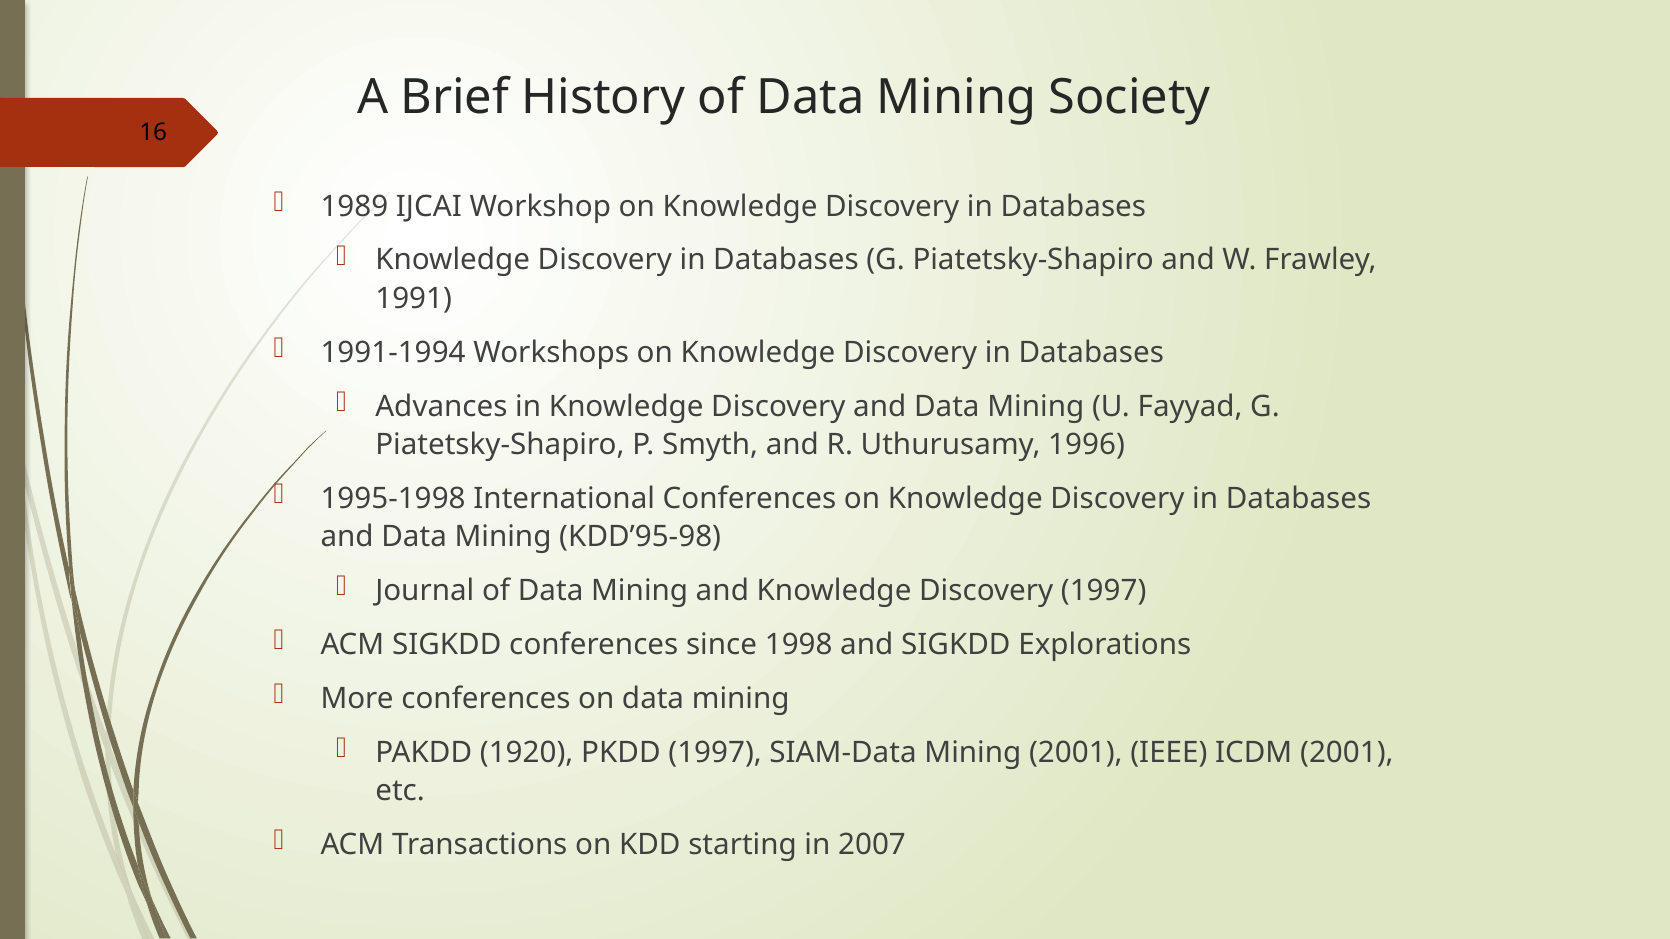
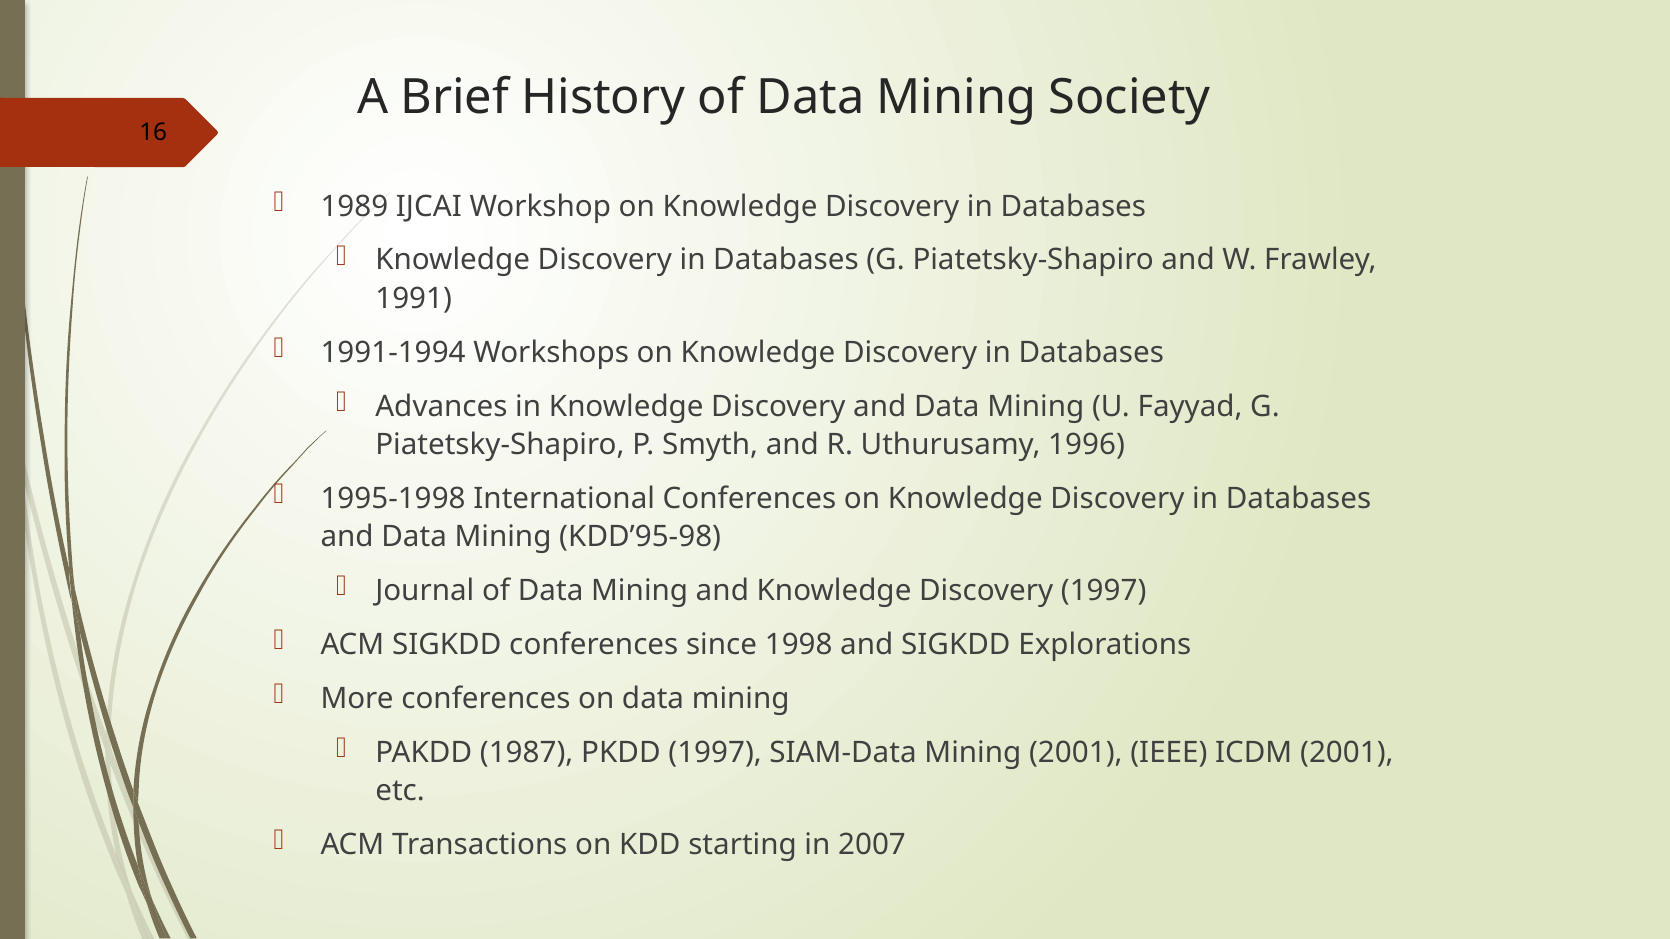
1920: 1920 -> 1987
